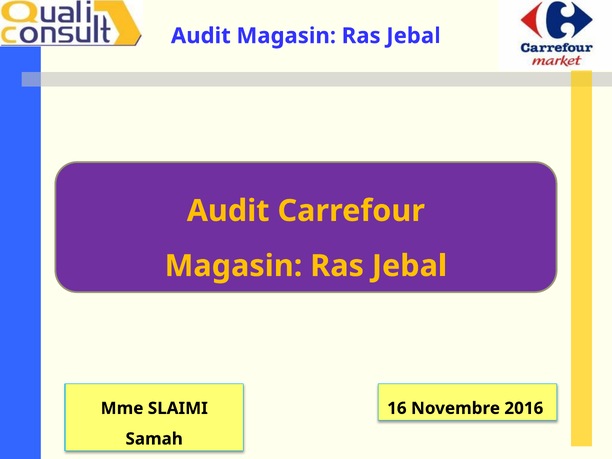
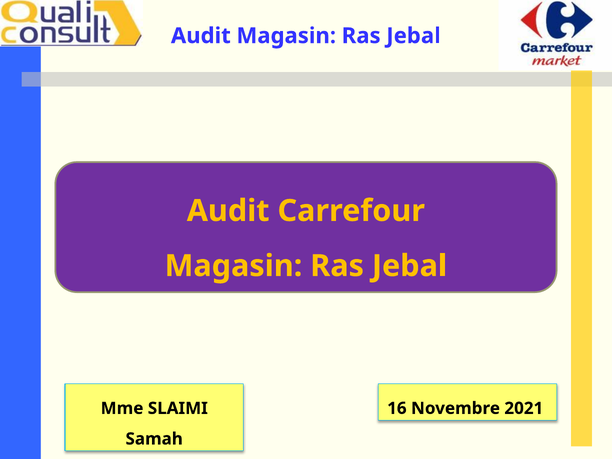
2016: 2016 -> 2021
